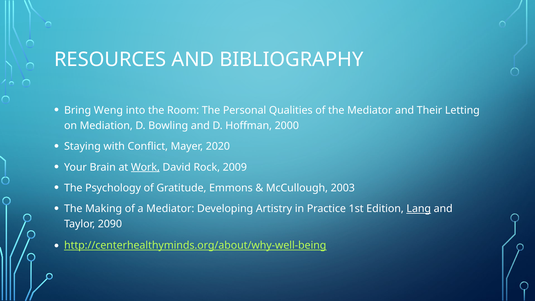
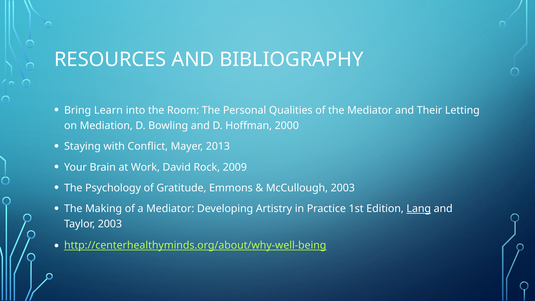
Weng: Weng -> Learn
2020: 2020 -> 2013
Work underline: present -> none
Taylor 2090: 2090 -> 2003
